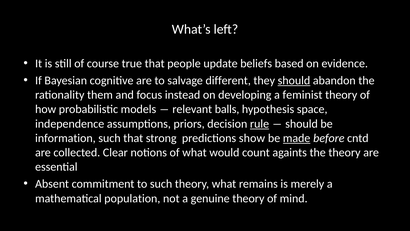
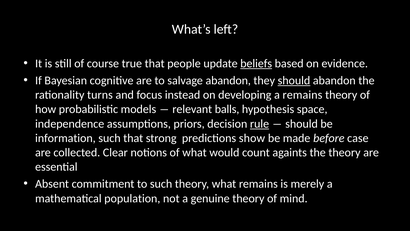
beliefs underline: none -> present
salvage different: different -> abandon
them: them -> turns
a feminist: feminist -> remains
made underline: present -> none
cntd: cntd -> case
